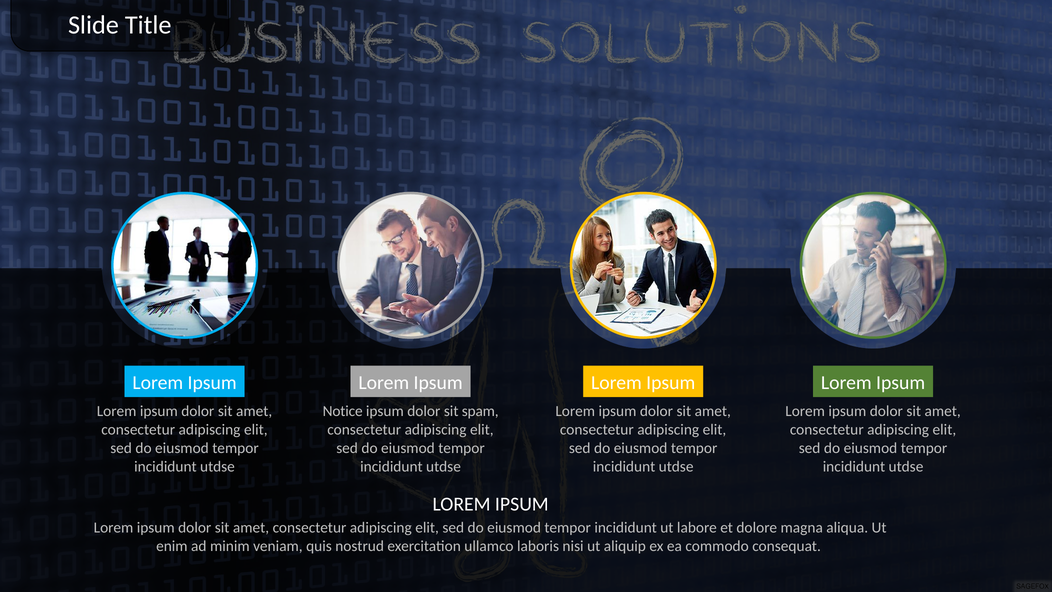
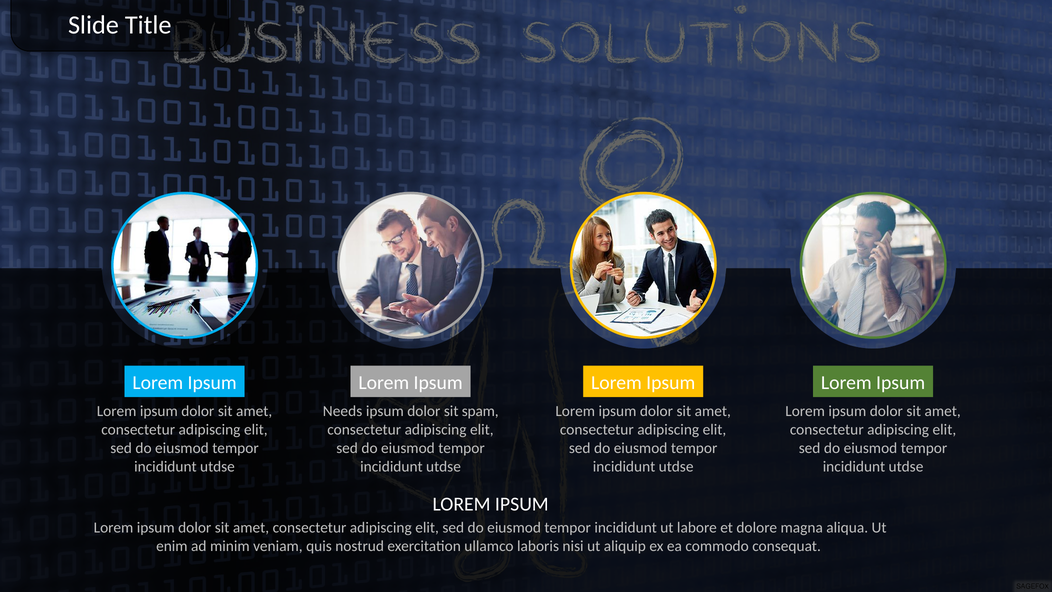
Notice: Notice -> Needs
